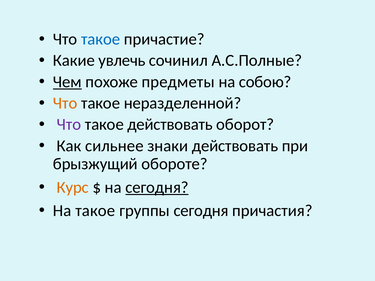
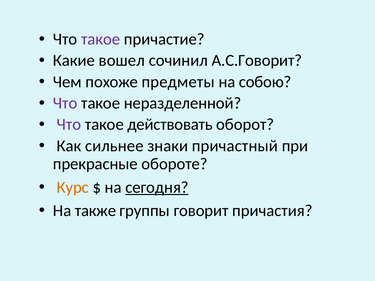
такое at (101, 39) colour: blue -> purple
увлечь: увлечь -> вошел
А.С.Полные: А.С.Полные -> А.С.Говорит
Чем underline: present -> none
Что at (65, 103) colour: orange -> purple
знаки действовать: действовать -> причастный
брызжущий: брызжущий -> прекрасные
На такое: такое -> также
группы сегодня: сегодня -> говорит
